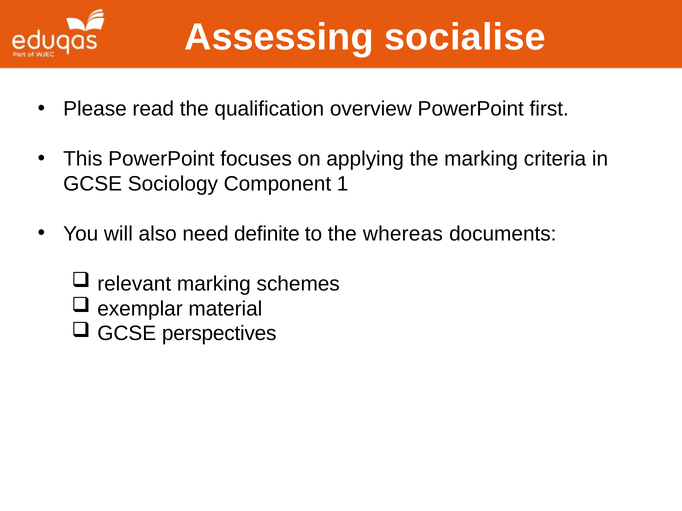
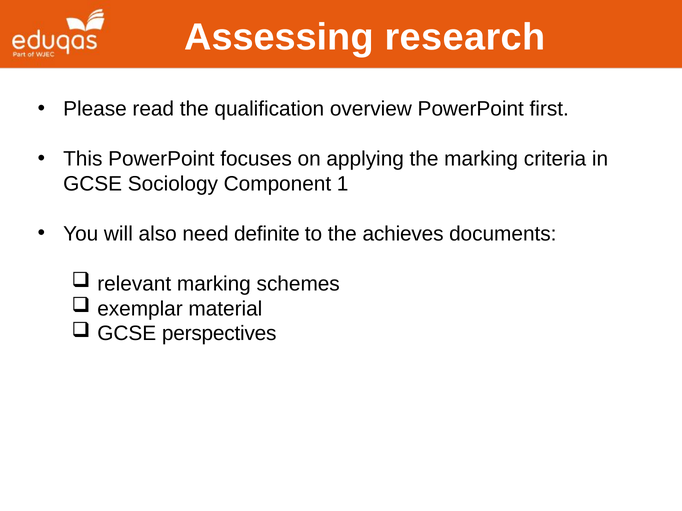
socialise: socialise -> research
whereas: whereas -> achieves
